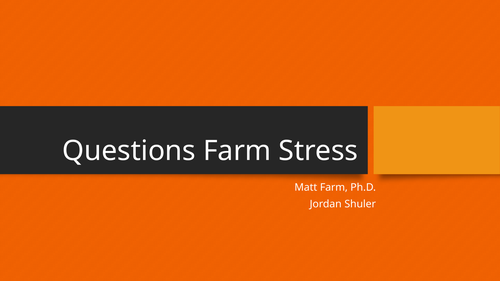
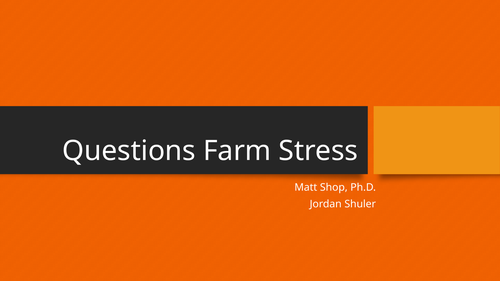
Matt Farm: Farm -> Shop
